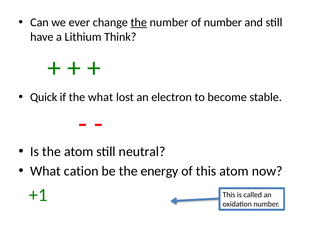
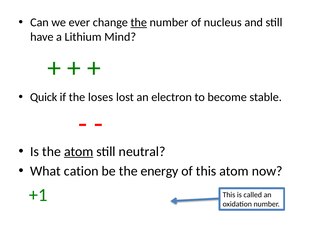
of number: number -> nucleus
Think: Think -> Mind
the what: what -> loses
atom at (79, 152) underline: none -> present
